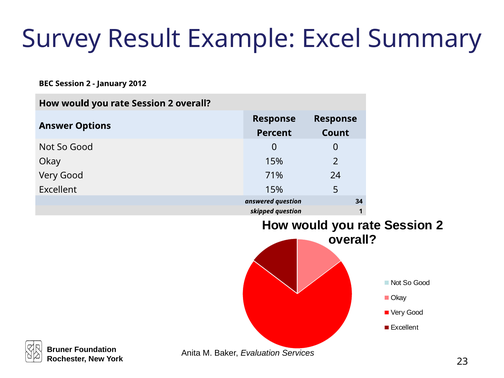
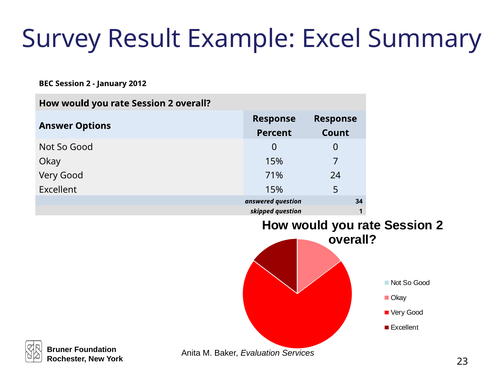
15% 2: 2 -> 7
